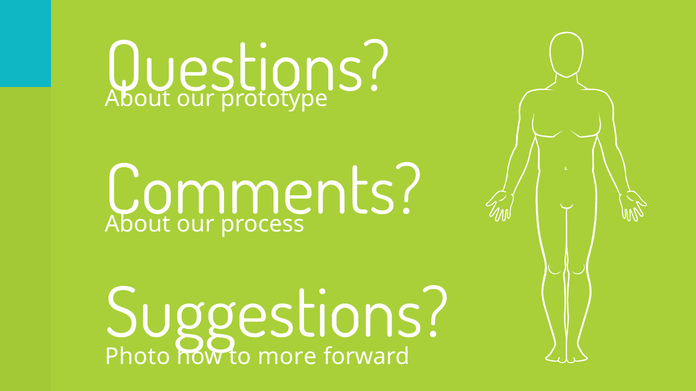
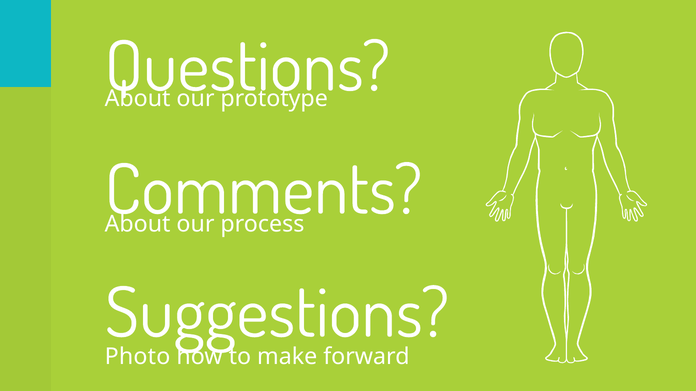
more: more -> make
